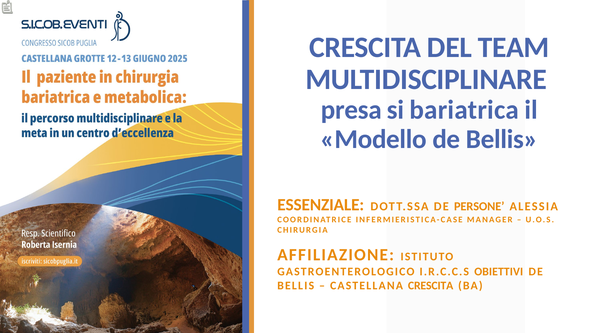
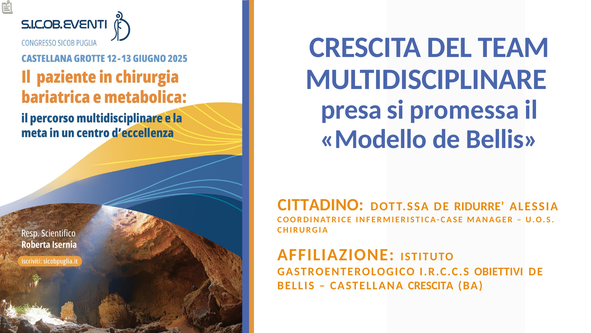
bariatrica: bariatrica -> promessa
ESSENZIALE: ESSENZIALE -> CITTADINO
PERSONE: PERSONE -> RIDURRE
